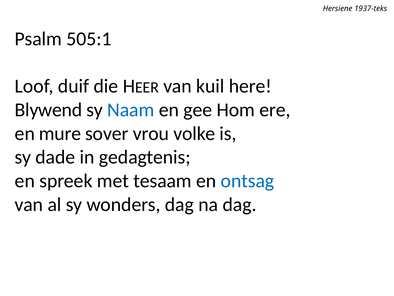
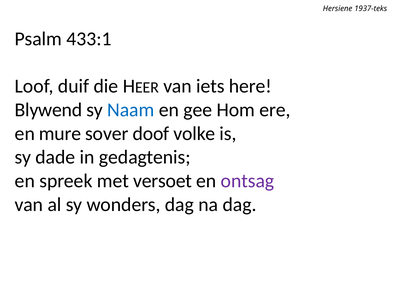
505:1: 505:1 -> 433:1
kuil: kuil -> iets
vrou: vrou -> doof
tesaam: tesaam -> versoet
ontsag colour: blue -> purple
